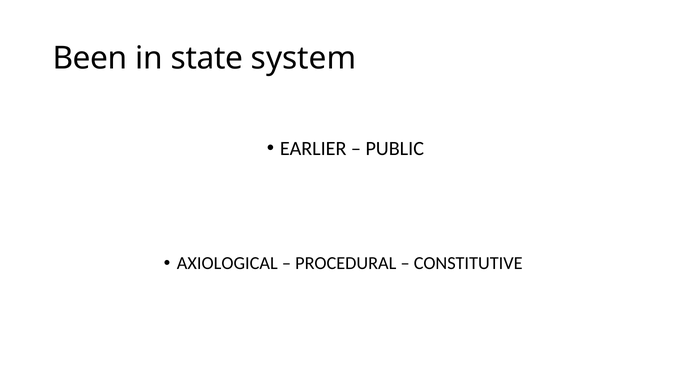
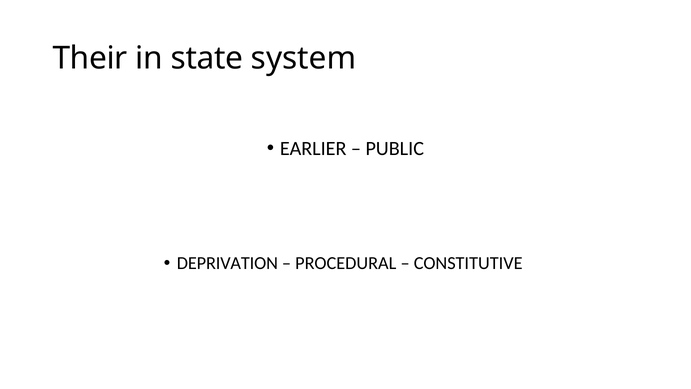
Been: Been -> Their
AXIOLOGICAL: AXIOLOGICAL -> DEPRIVATION
